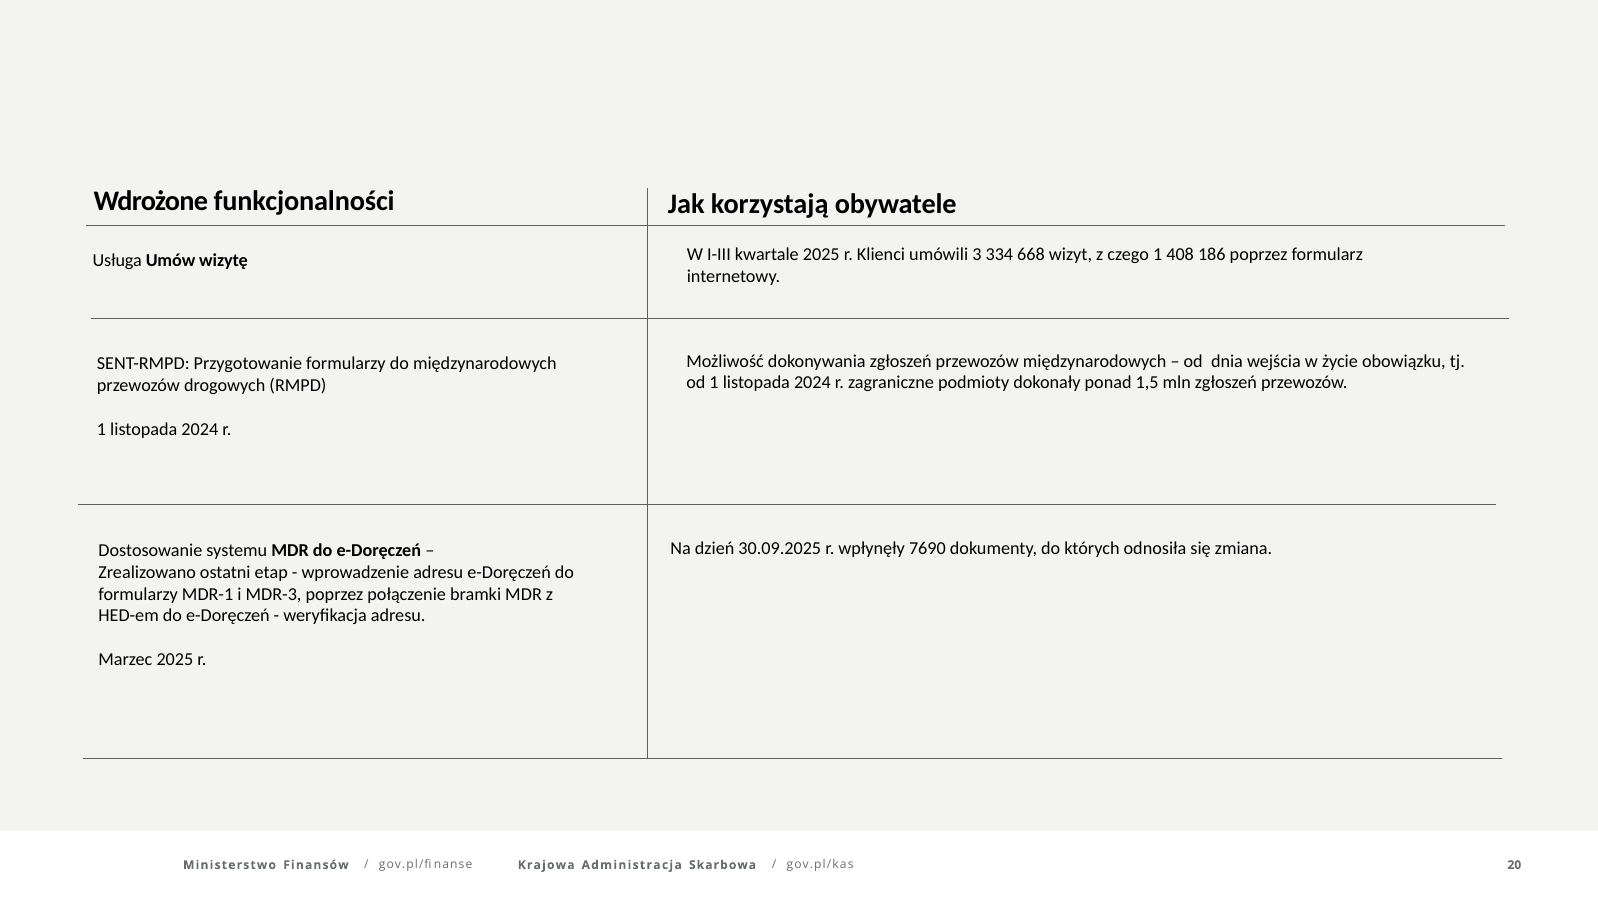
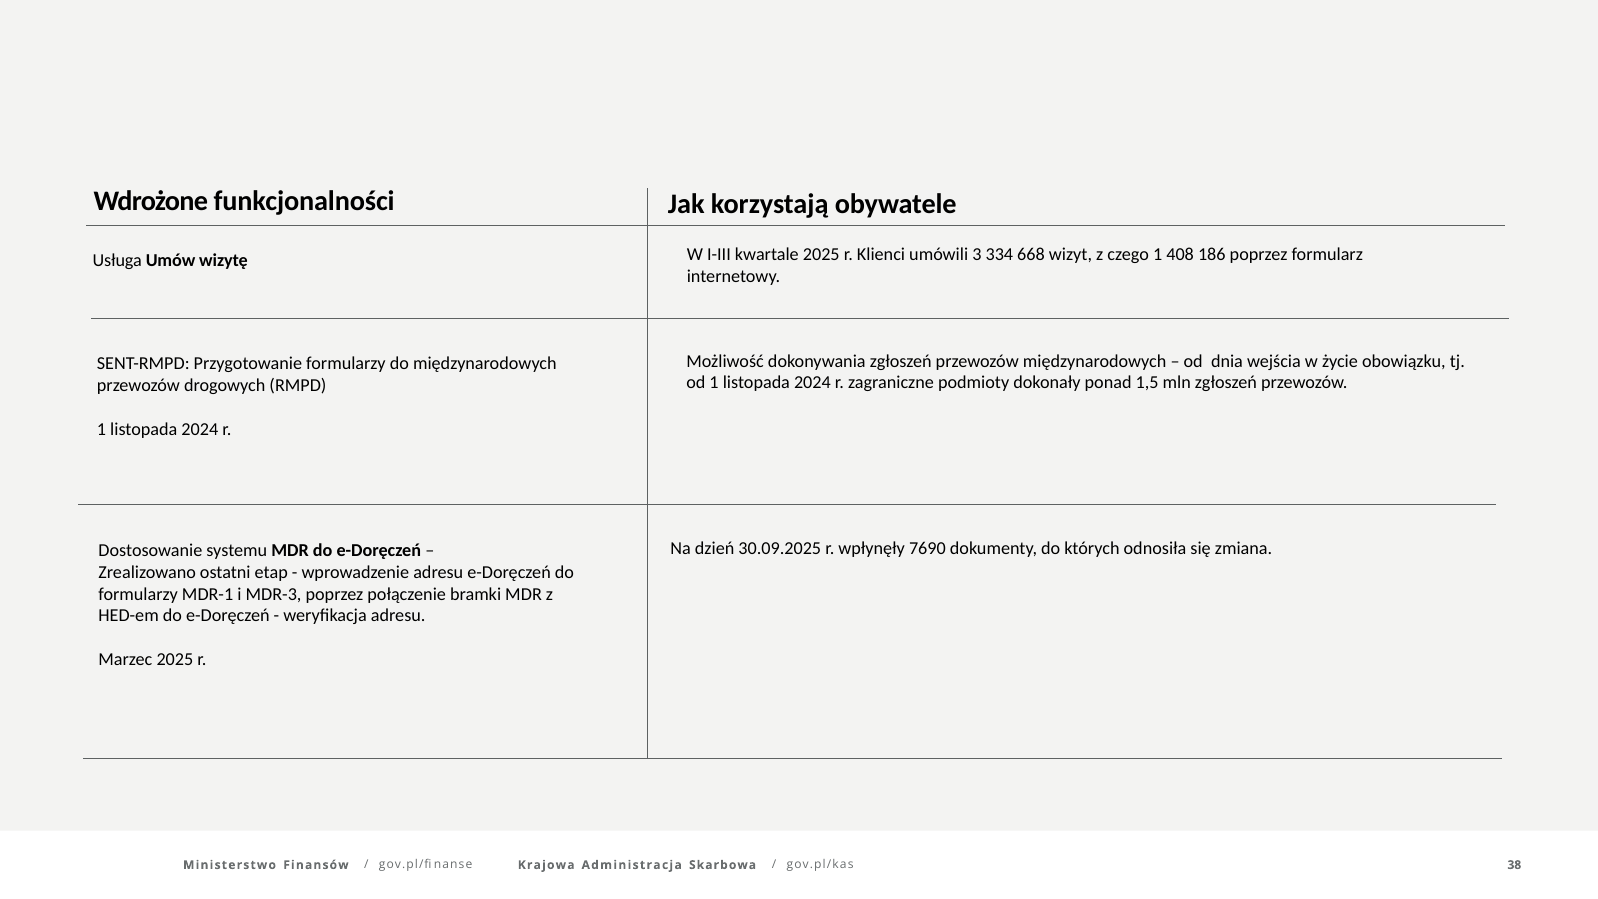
20: 20 -> 38
